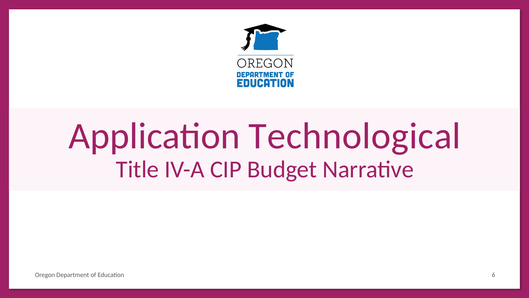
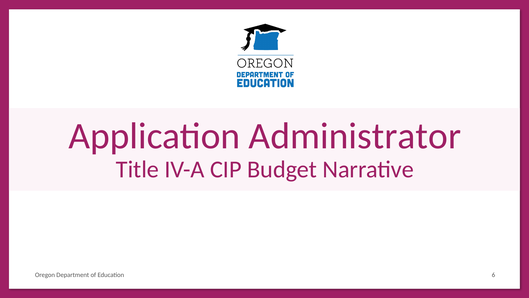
Technological: Technological -> Administrator
